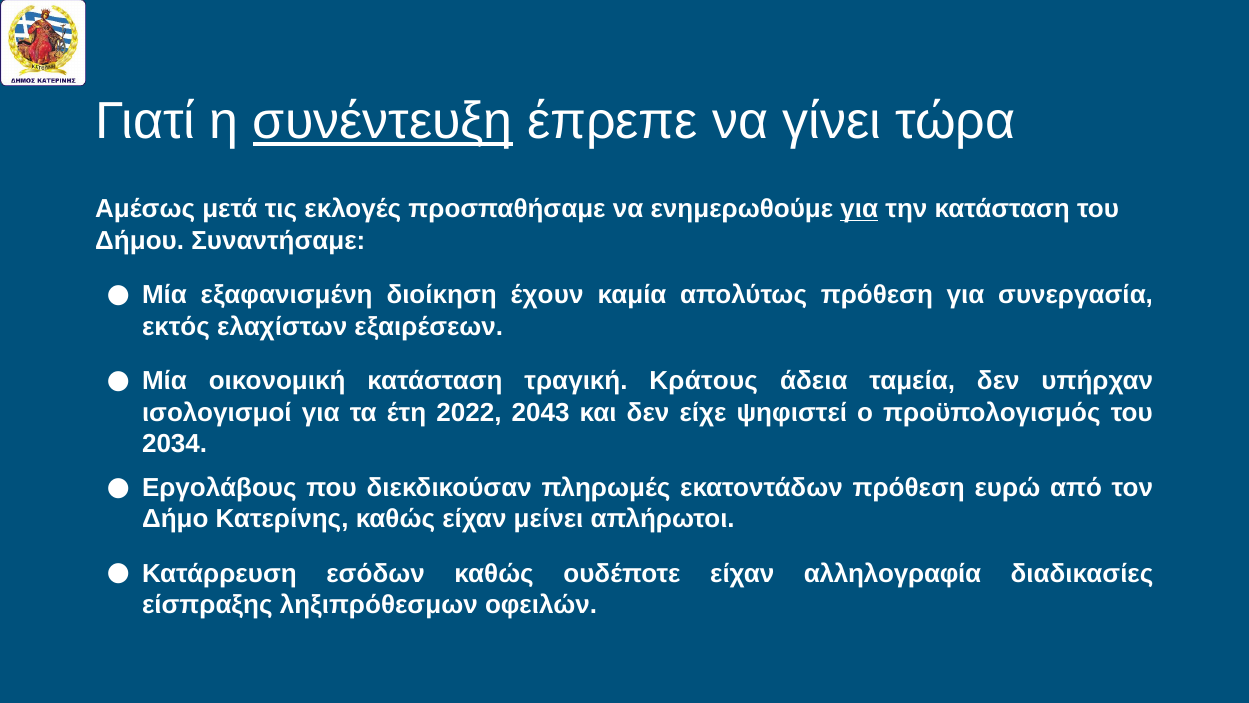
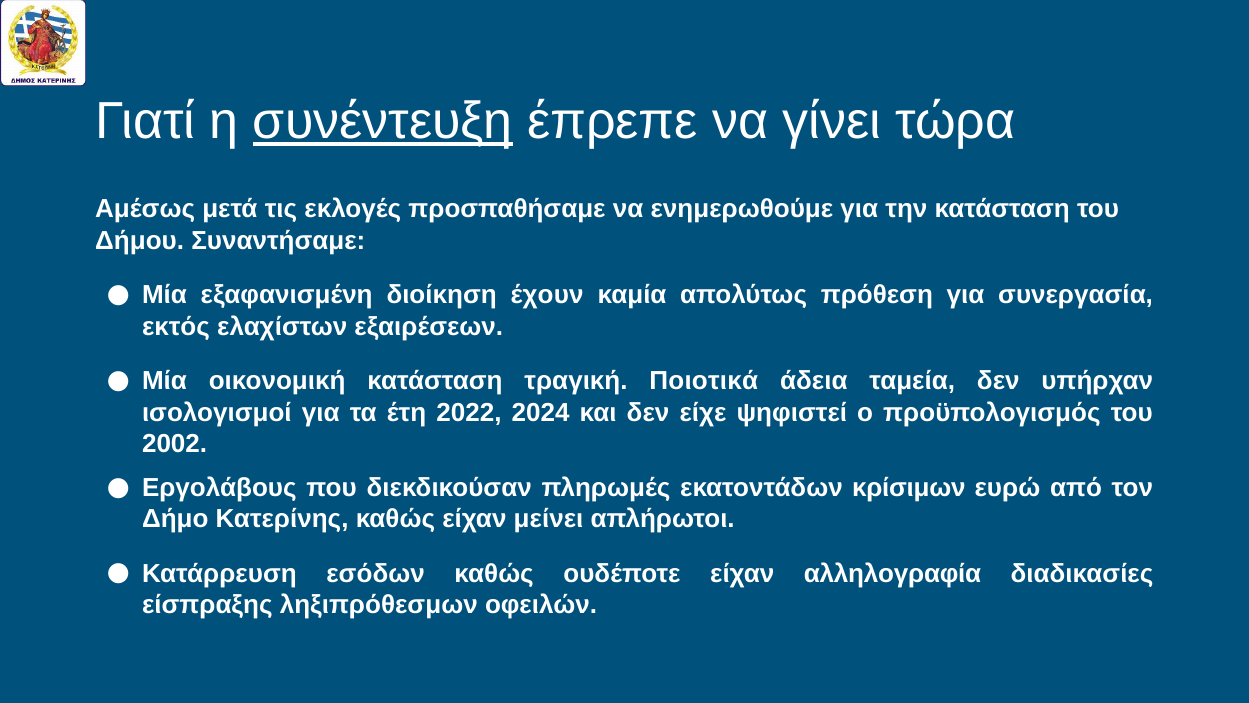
για at (859, 209) underline: present -> none
Κράτους: Κράτους -> Ποιοτικά
2043: 2043 -> 2024
2034: 2034 -> 2002
εκατοντάδων πρόθεση: πρόθεση -> κρίσιμων
